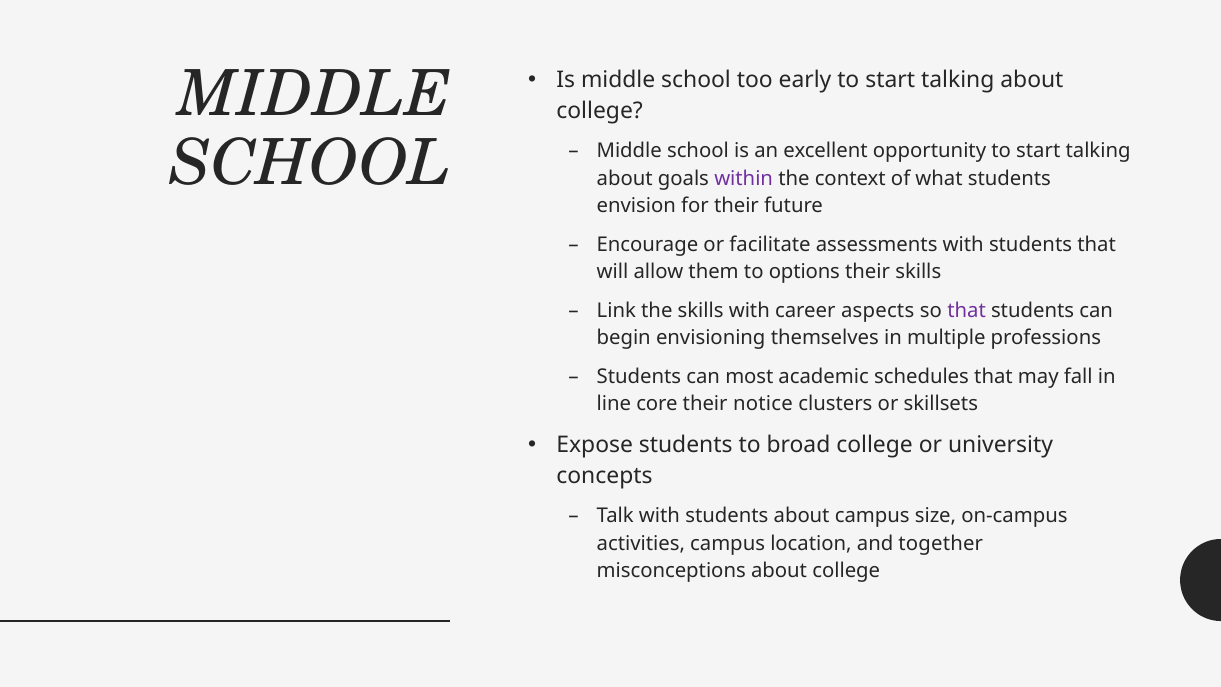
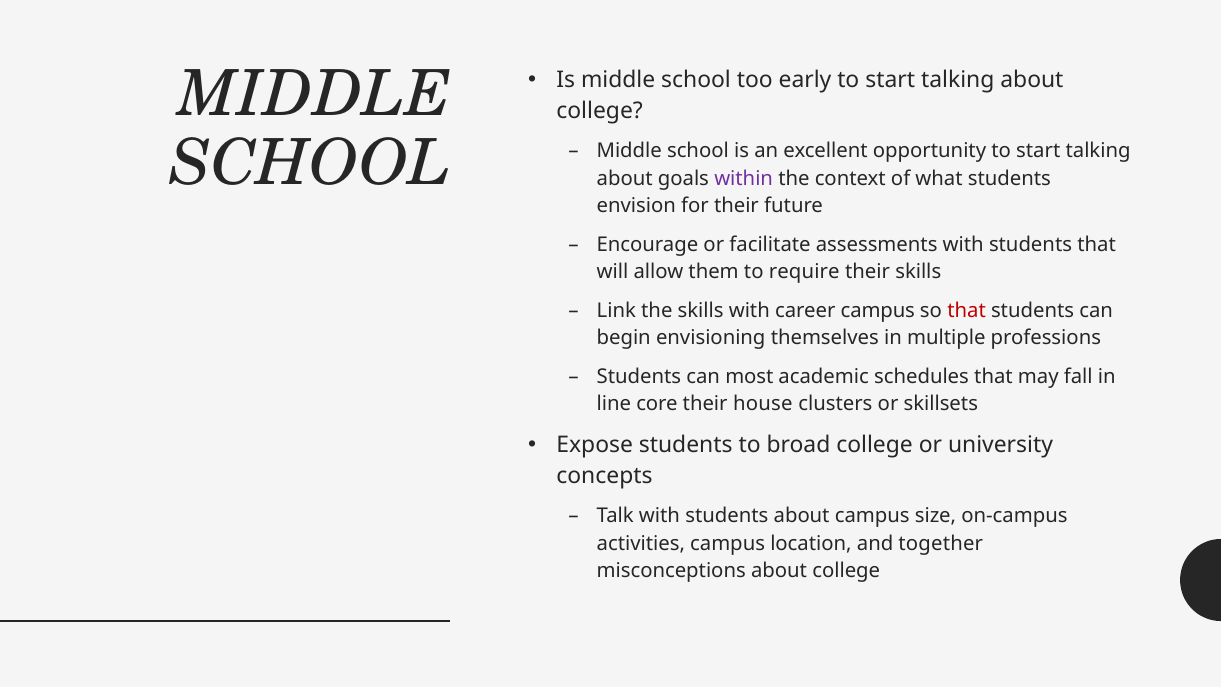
options: options -> require
career aspects: aspects -> campus
that at (967, 311) colour: purple -> red
notice: notice -> house
